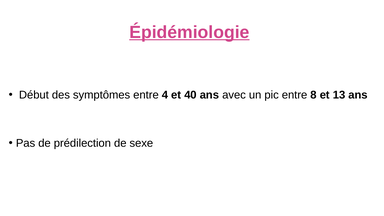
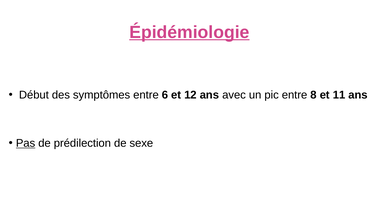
4: 4 -> 6
40: 40 -> 12
13: 13 -> 11
Pas underline: none -> present
